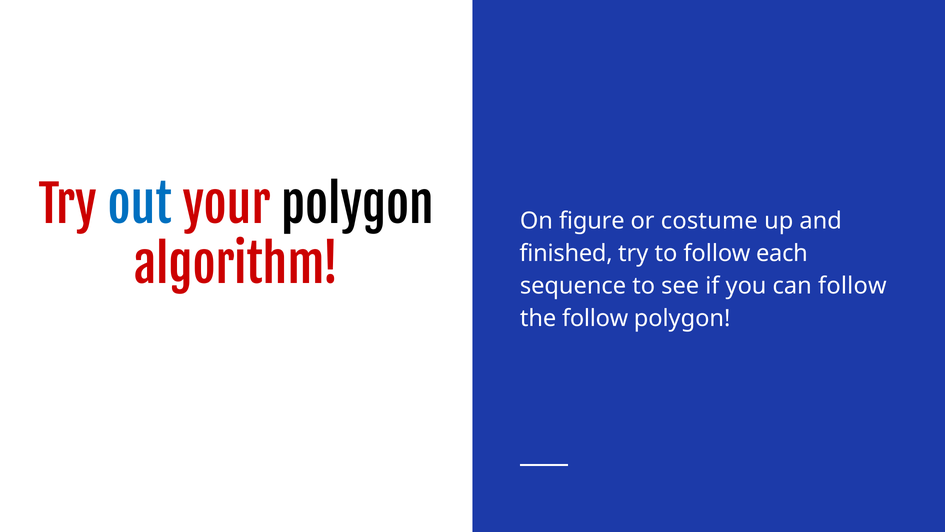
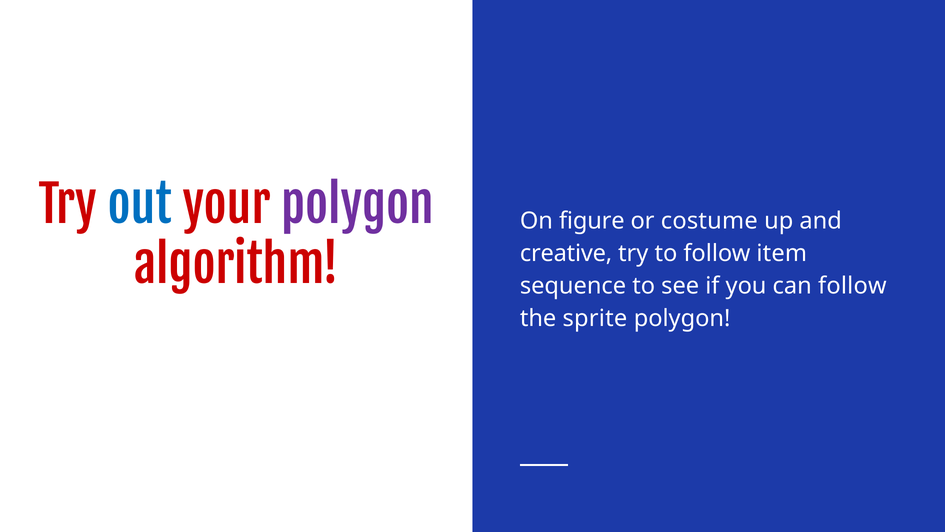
polygon at (358, 207) colour: black -> purple
finished: finished -> creative
each: each -> item
the follow: follow -> sprite
